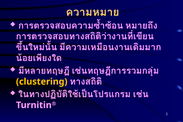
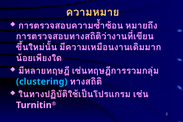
clustering colour: yellow -> light blue
